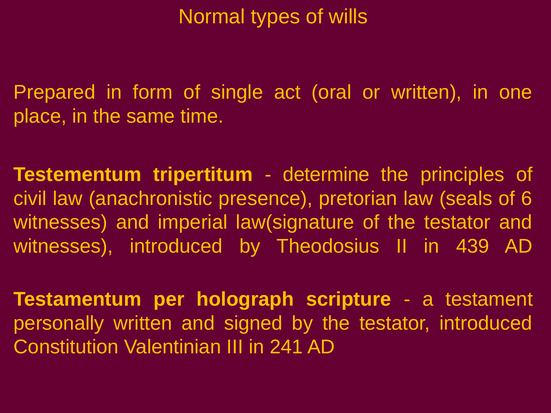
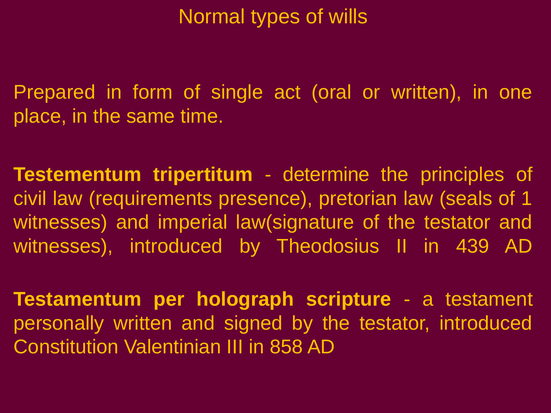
anachronistic: anachronistic -> requirements
6: 6 -> 1
241: 241 -> 858
